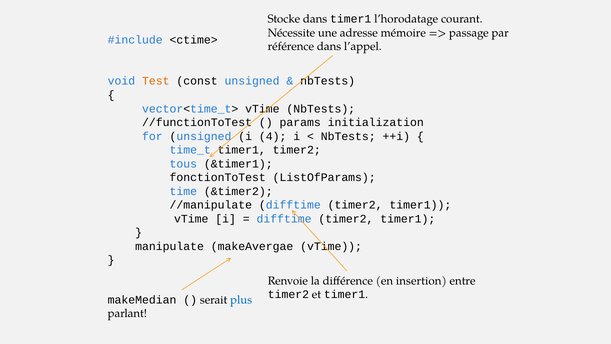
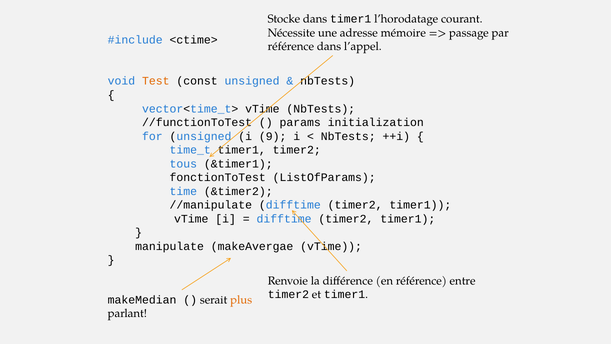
4: 4 -> 9
en insertion: insertion -> référence
plus colour: blue -> orange
